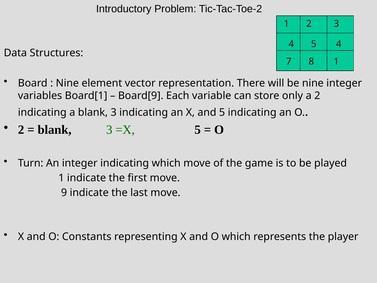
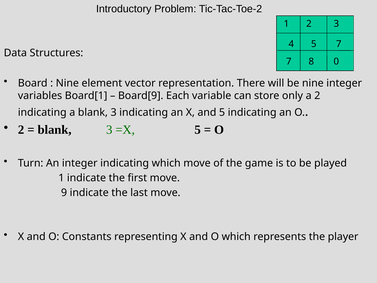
5 4: 4 -> 7
8 1: 1 -> 0
